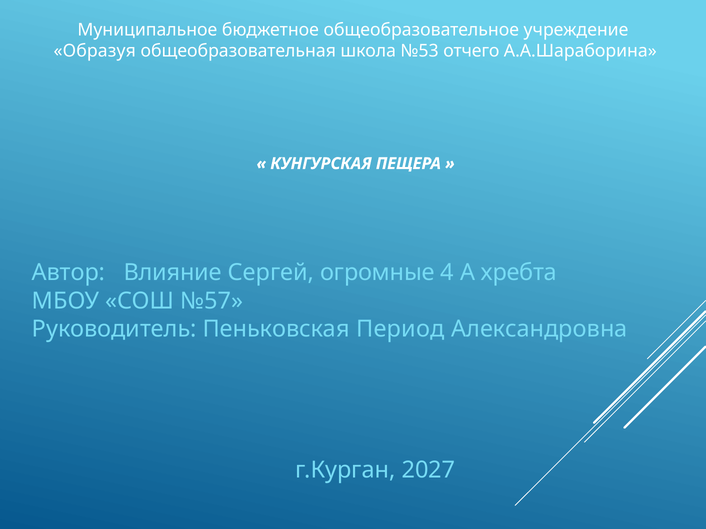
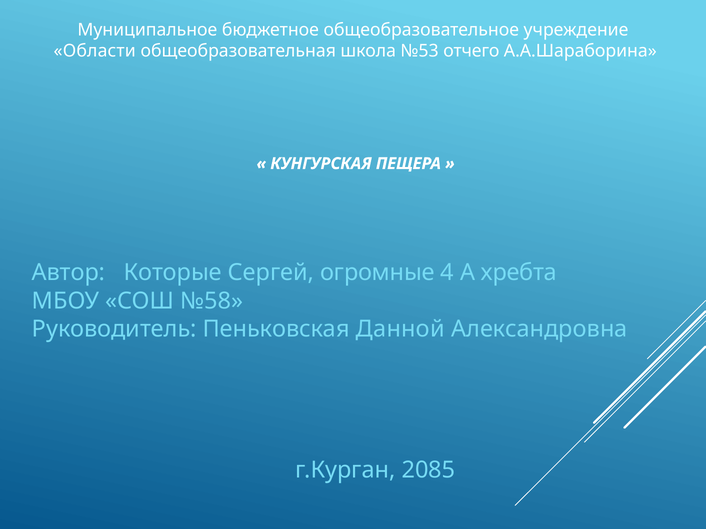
Образуя: Образуя -> Области
Влияние: Влияние -> Которые
№57: №57 -> №58
Период: Период -> Данной
2027: 2027 -> 2085
